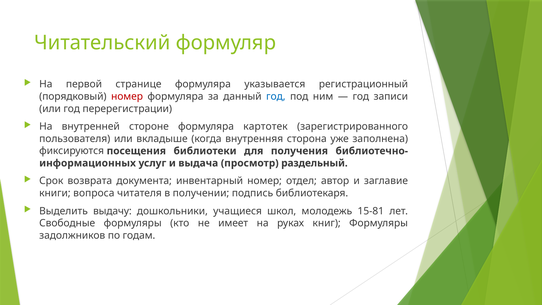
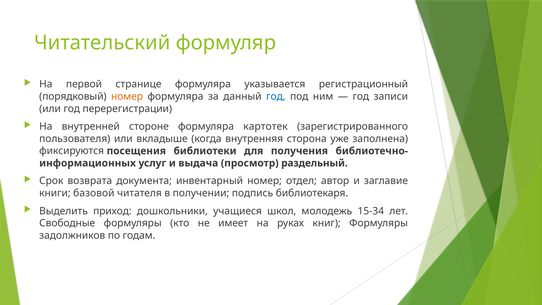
номер at (127, 96) colour: red -> orange
вопроса: вопроса -> базовой
выдачу: выдачу -> приход
15-81: 15-81 -> 15-34
